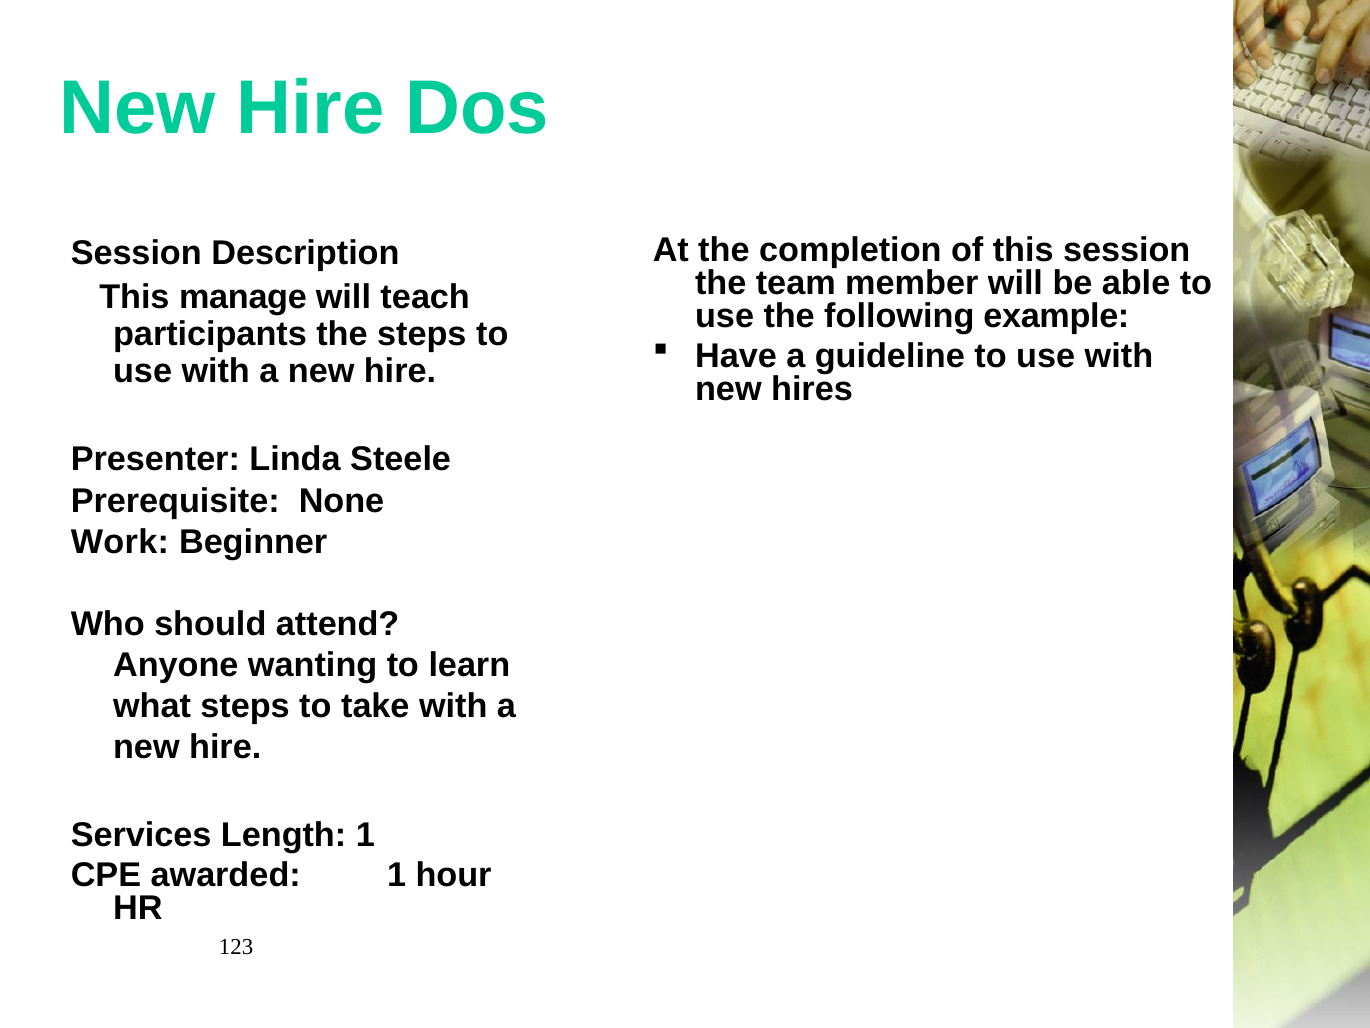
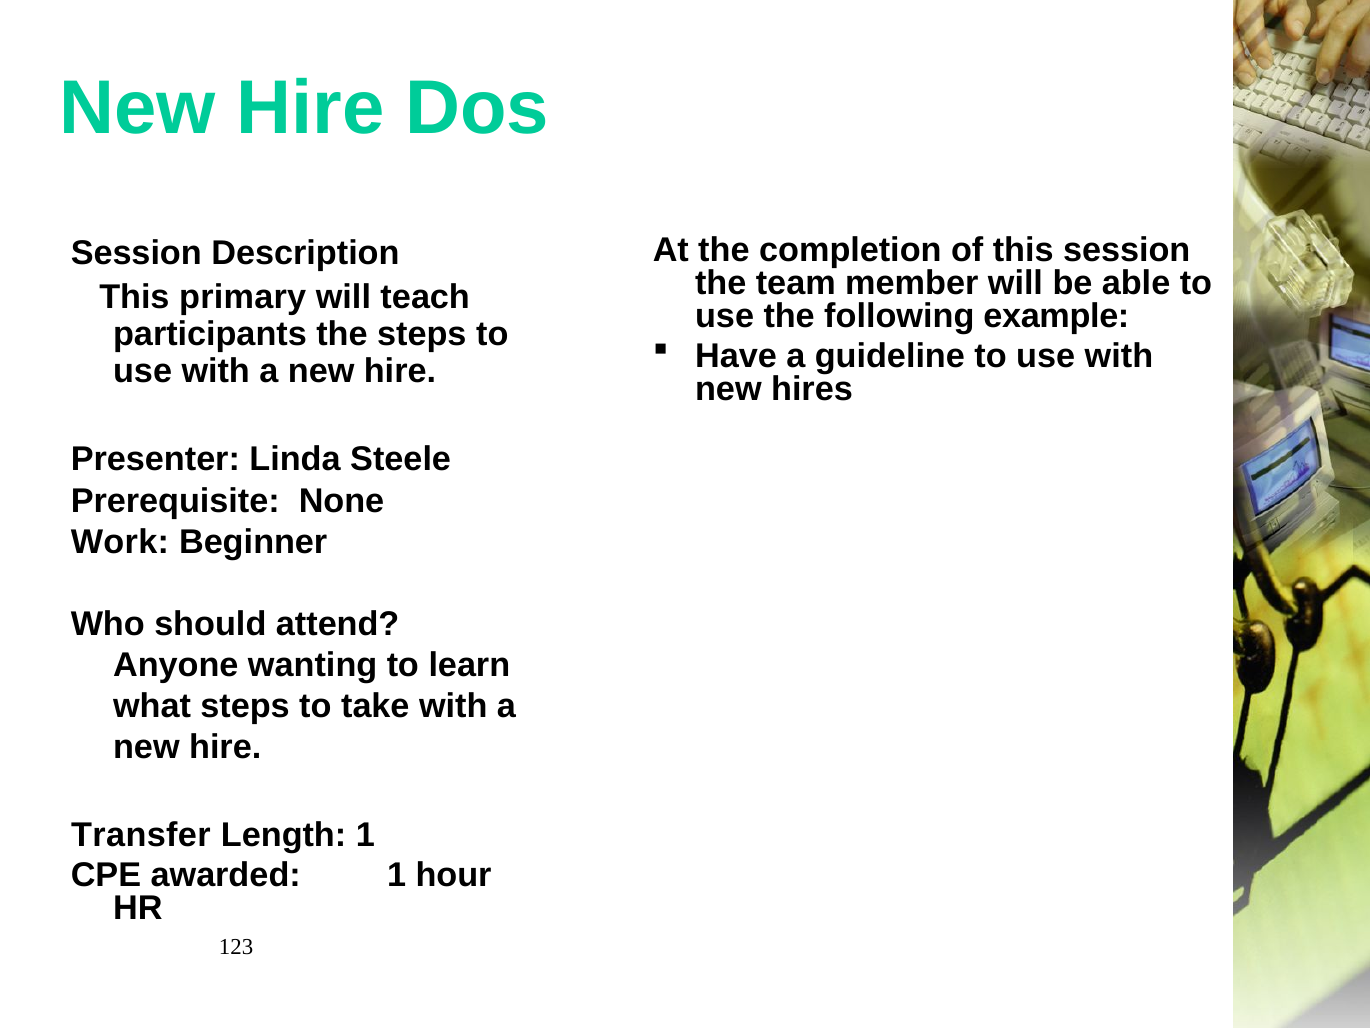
manage: manage -> primary
Services: Services -> Transfer
